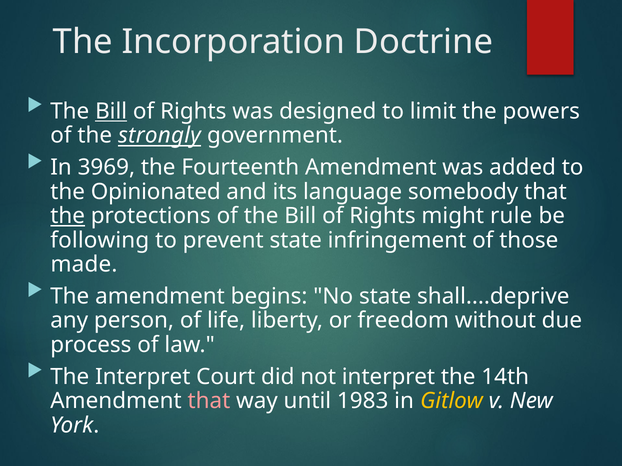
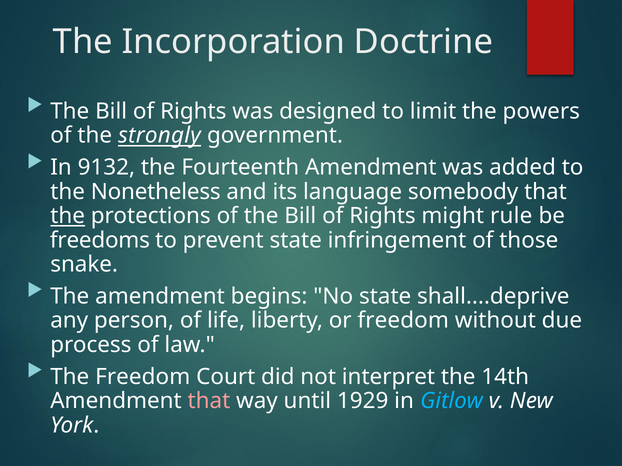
Bill at (111, 111) underline: present -> none
3969: 3969 -> 9132
Opinionated: Opinionated -> Nonetheless
following: following -> freedoms
made: made -> snake
The Interpret: Interpret -> Freedom
1983: 1983 -> 1929
Gitlow colour: yellow -> light blue
